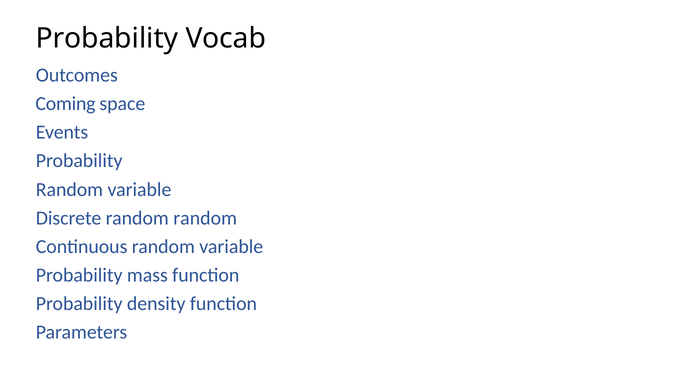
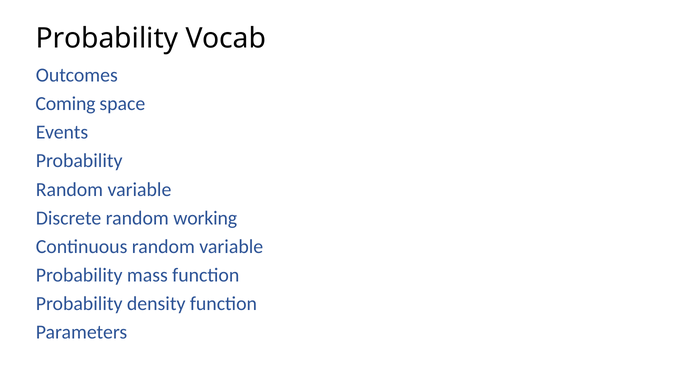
random random: random -> working
